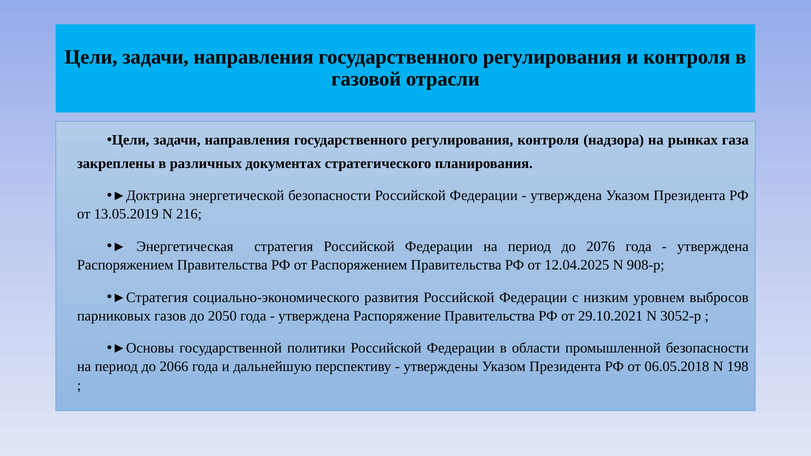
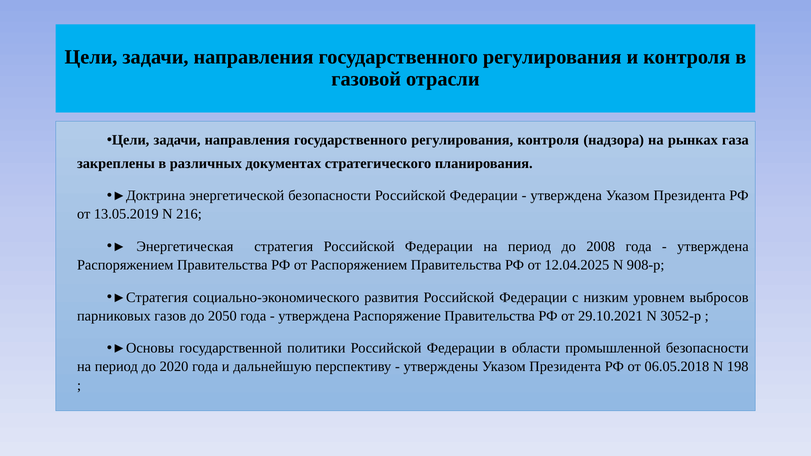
2076: 2076 -> 2008
2066: 2066 -> 2020
